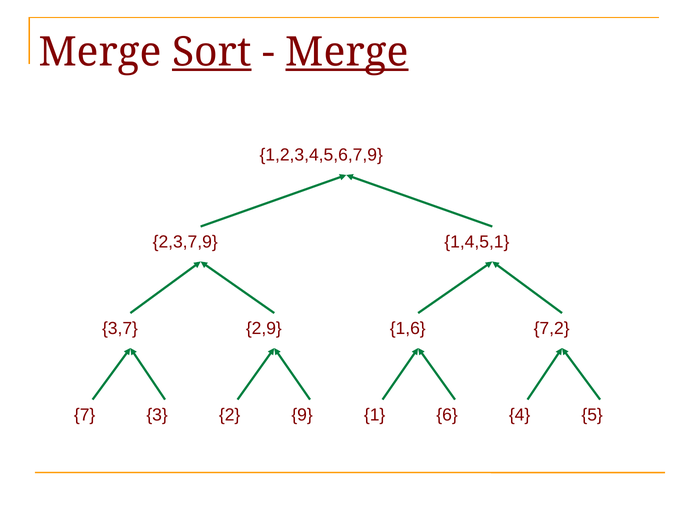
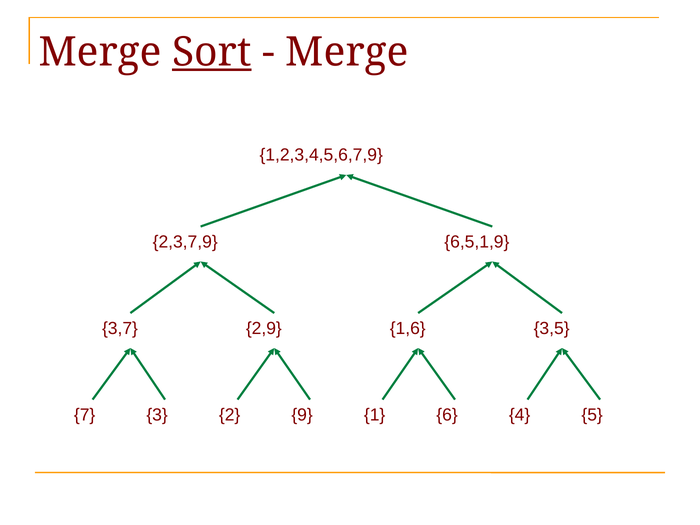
Merge at (347, 52) underline: present -> none
1,4,5,1: 1,4,5,1 -> 6,5,1,9
7,2: 7,2 -> 3,5
